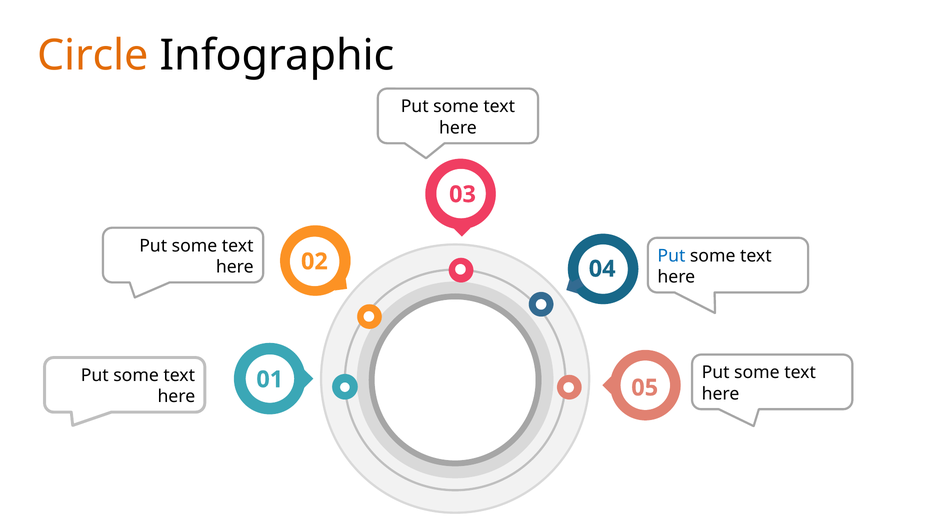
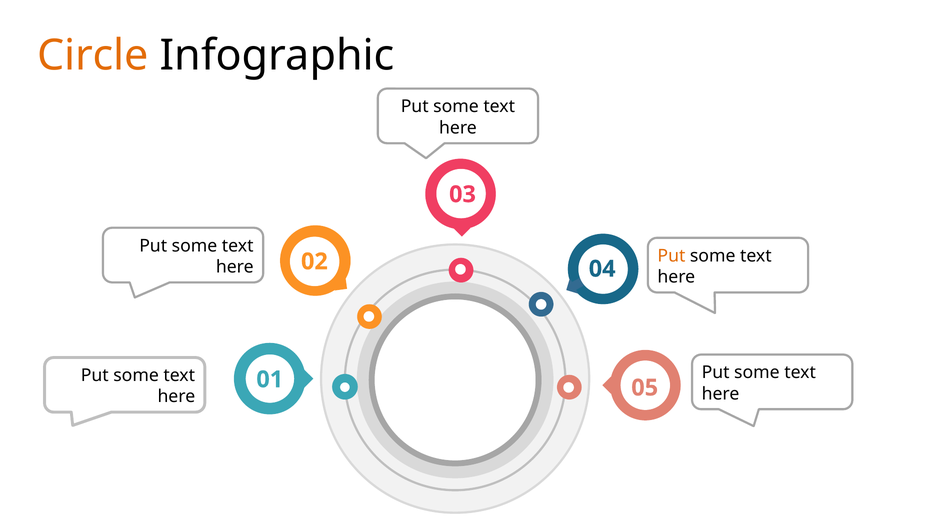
Put at (671, 256) colour: blue -> orange
